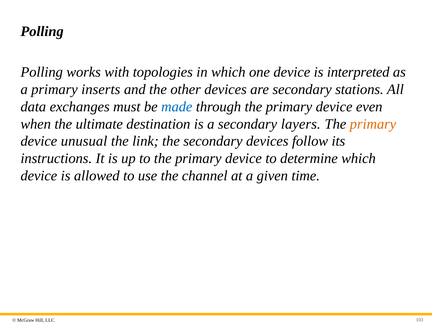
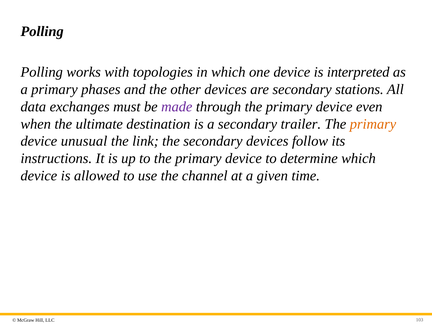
inserts: inserts -> phases
made colour: blue -> purple
layers: layers -> trailer
